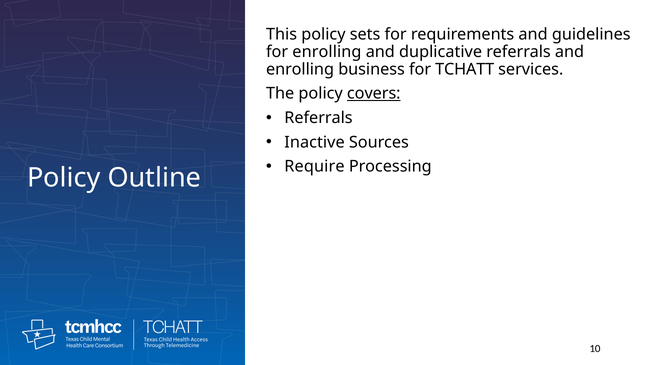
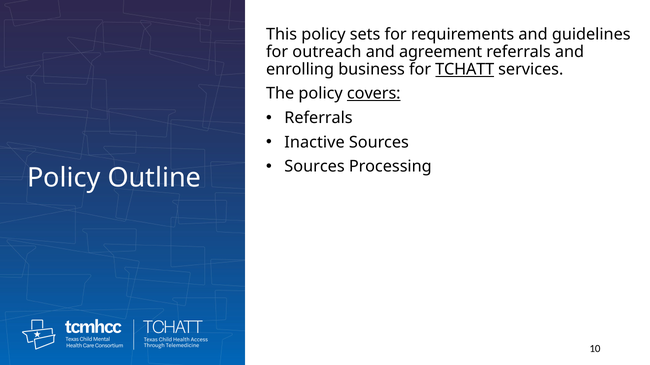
for enrolling: enrolling -> outreach
duplicative: duplicative -> agreement
TCHATT underline: none -> present
Require at (314, 167): Require -> Sources
